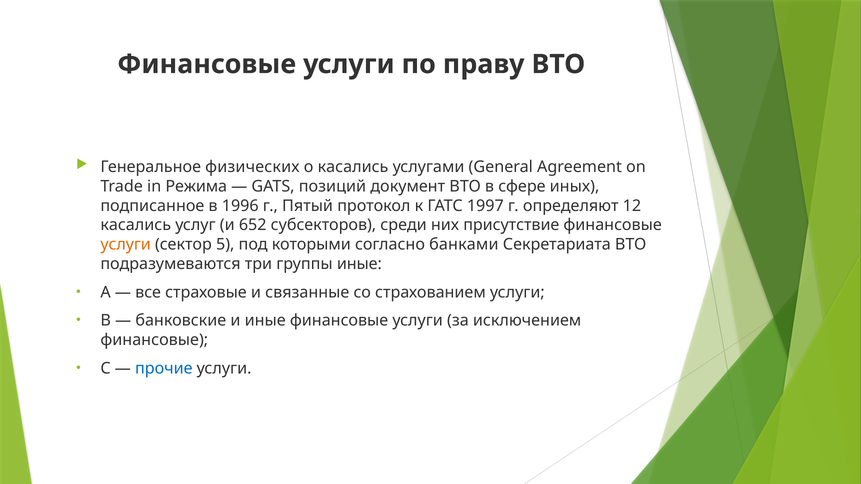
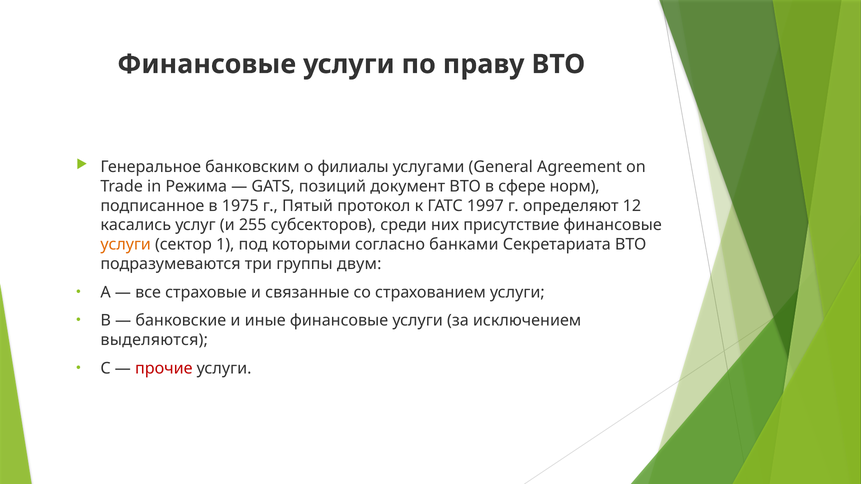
физических: физических -> банковским
о касались: касались -> филиалы
иных: иных -> норм
1996: 1996 -> 1975
652: 652 -> 255
5: 5 -> 1
группы иные: иные -> двум
финансовые at (154, 340): финансовые -> выделяются
прочие colour: blue -> red
